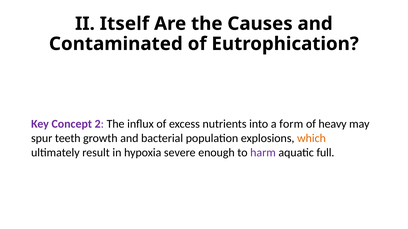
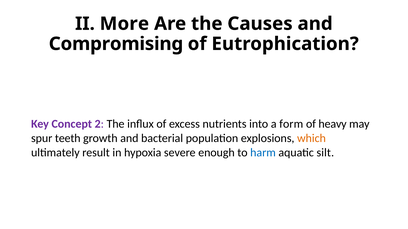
Itself: Itself -> More
Contaminated: Contaminated -> Compromising
harm colour: purple -> blue
full: full -> silt
